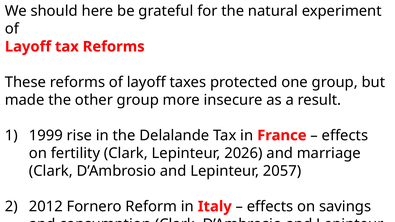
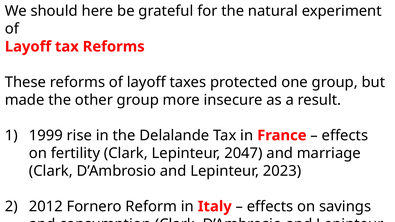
2026: 2026 -> 2047
2057 at (282, 171): 2057 -> 2023
